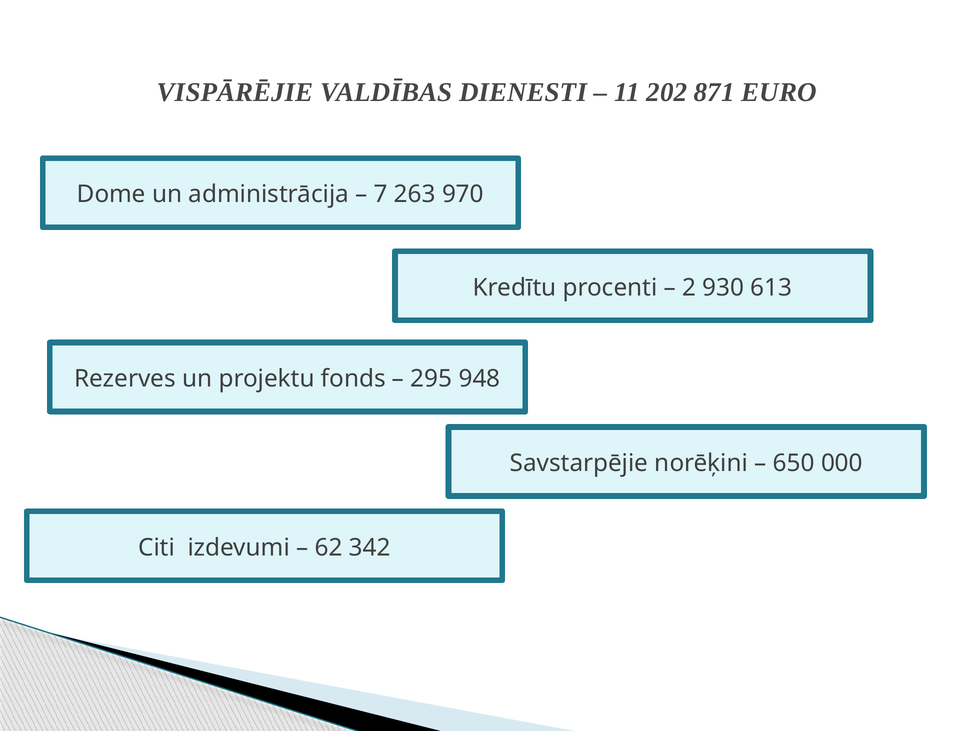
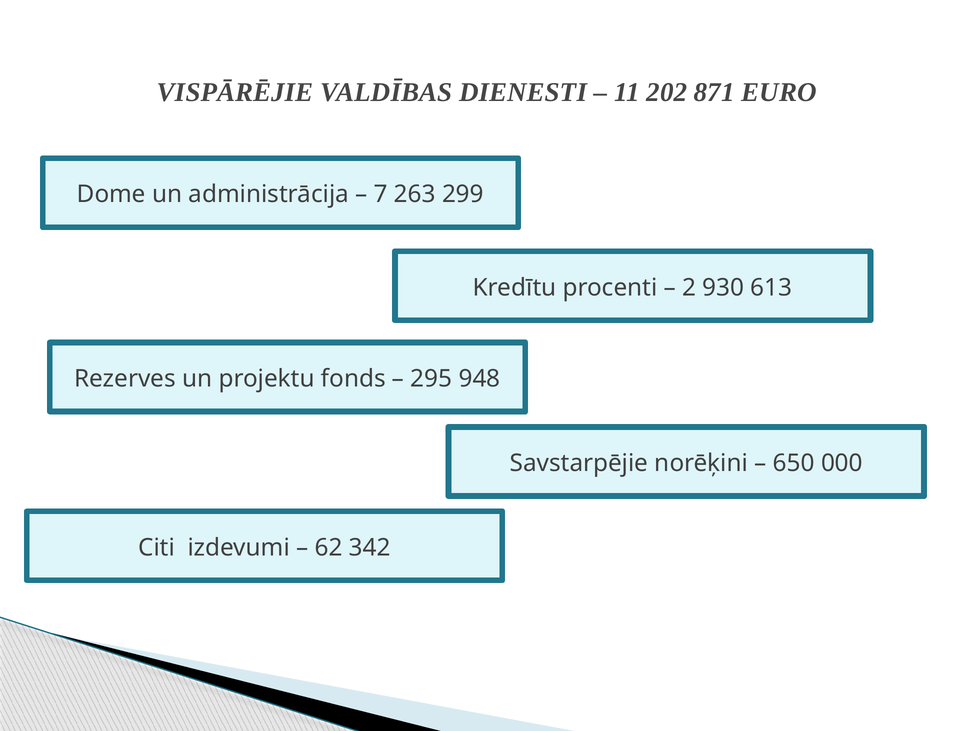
970: 970 -> 299
